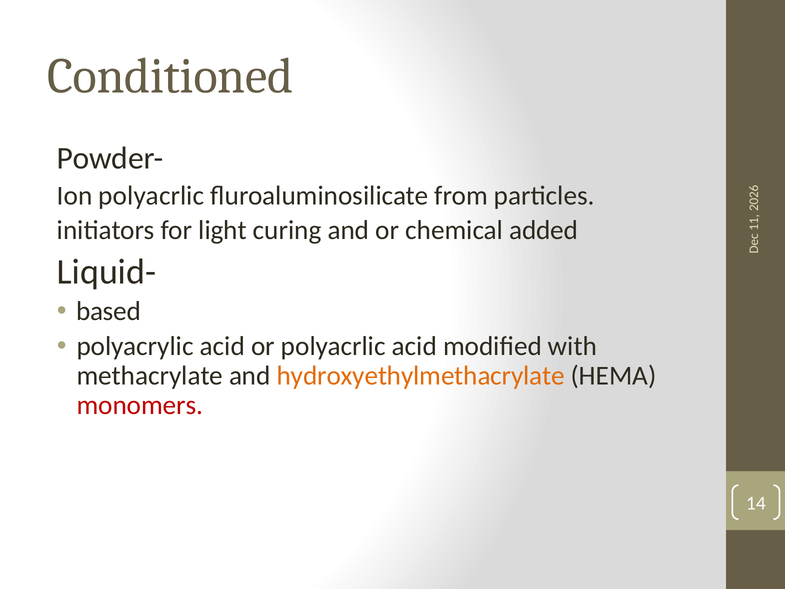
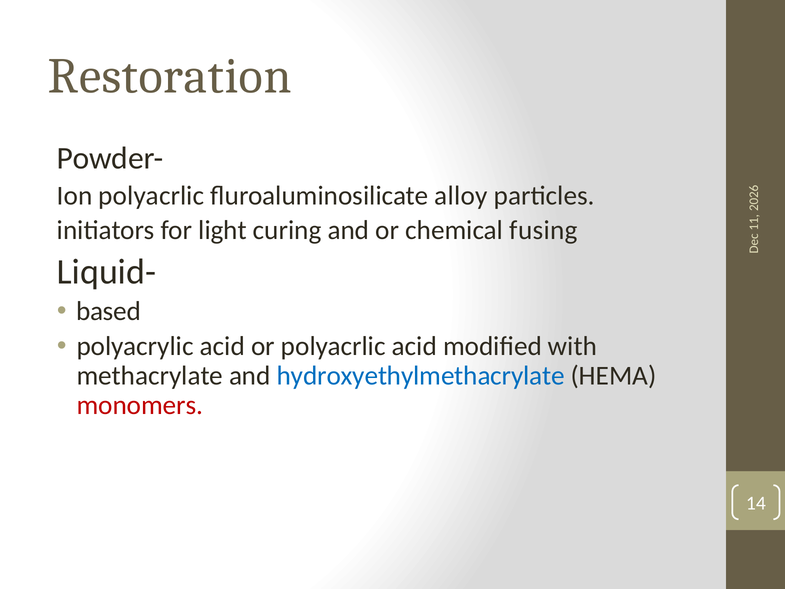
Conditioned: Conditioned -> Restoration
from: from -> alloy
added: added -> fusing
hydroxyethylmethacrylate colour: orange -> blue
